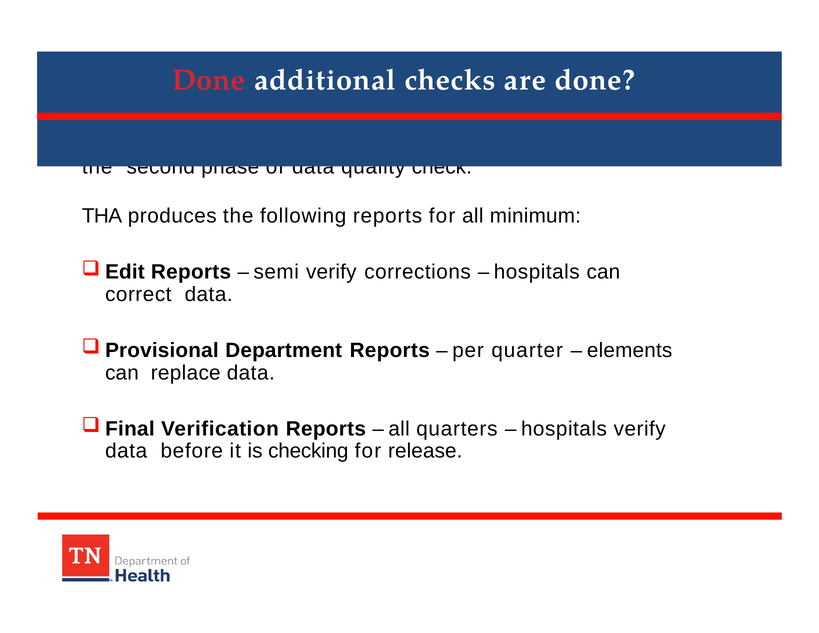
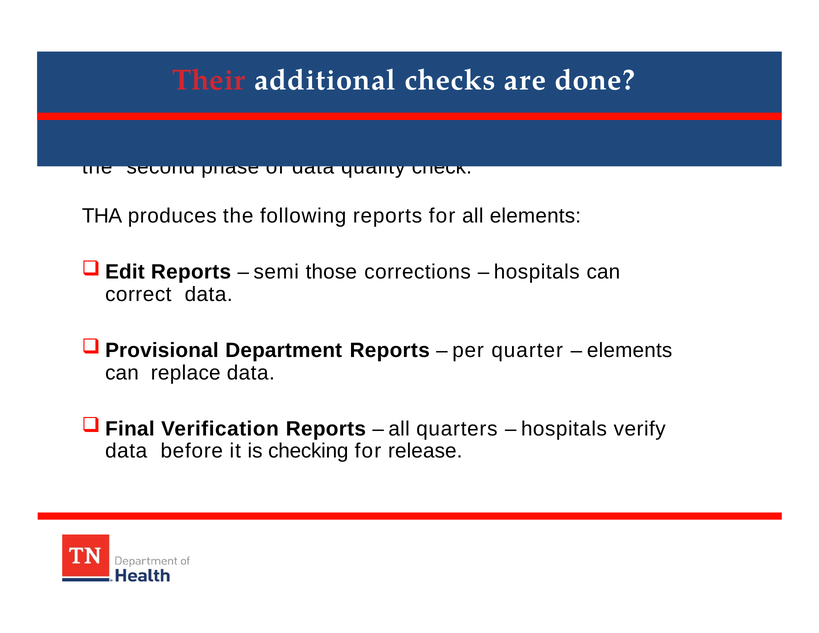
Done at (209, 80): Done -> Their
all minimum: minimum -> elements
semi verify: verify -> those
